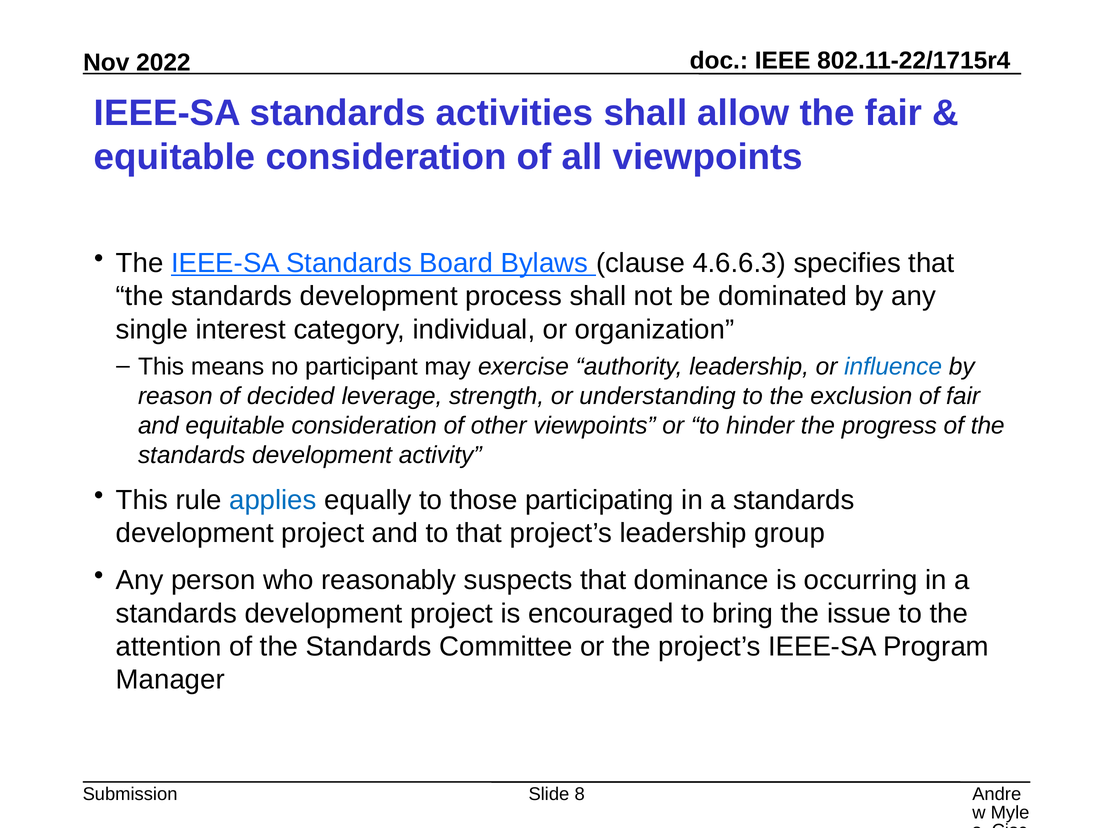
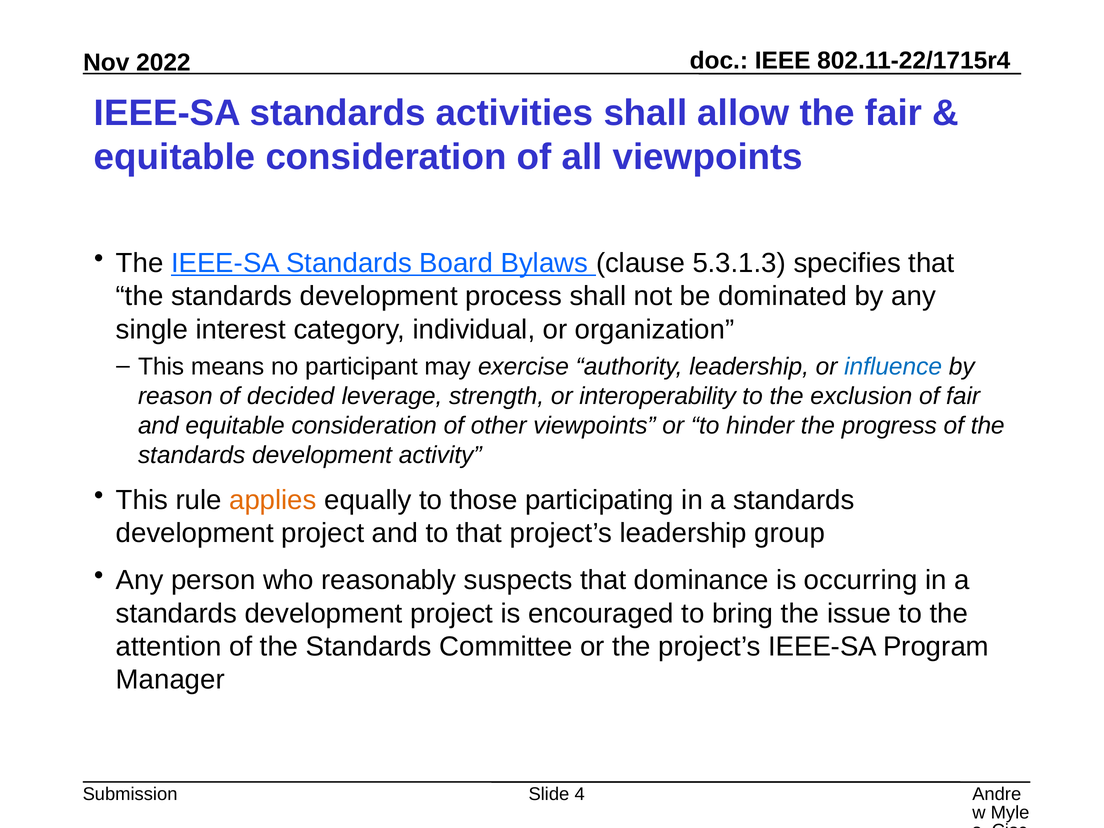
4.6.6.3: 4.6.6.3 -> 5.3.1.3
understanding: understanding -> interoperability
applies colour: blue -> orange
8: 8 -> 4
